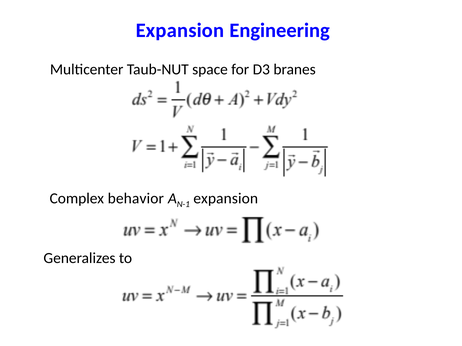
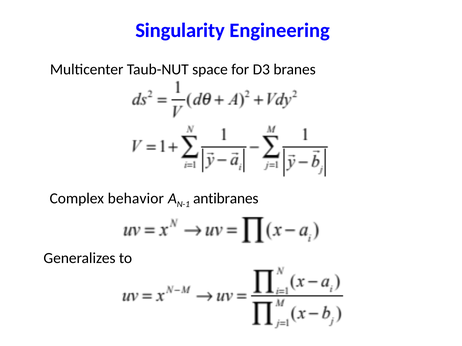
Expansion at (180, 30): Expansion -> Singularity
expansion at (226, 199): expansion -> antibranes
